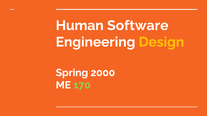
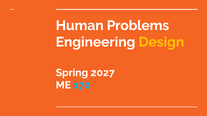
Software: Software -> Problems
2000: 2000 -> 2027
170 colour: light green -> light blue
